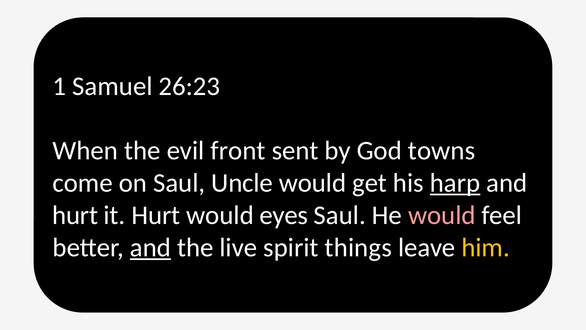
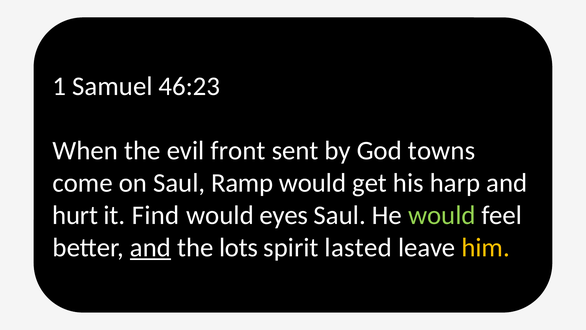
26:23: 26:23 -> 46:23
Uncle: Uncle -> Ramp
harp underline: present -> none
it Hurt: Hurt -> Find
would at (442, 215) colour: pink -> light green
live: live -> lots
things: things -> lasted
